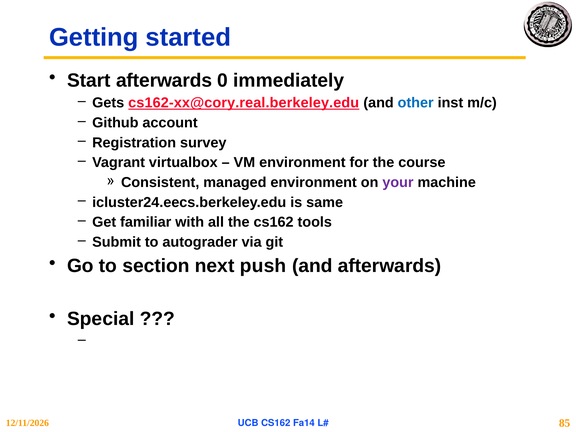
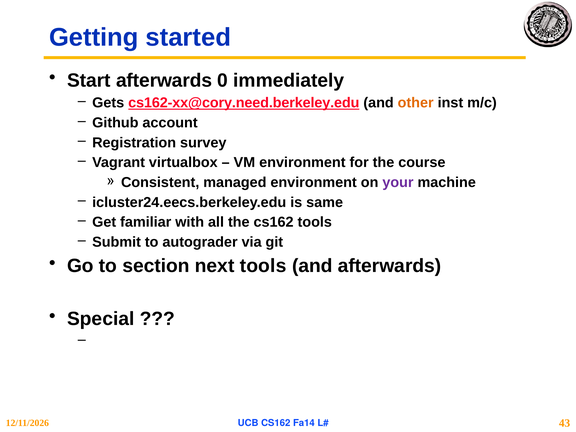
cs162-xx@cory.real.berkeley.edu: cs162-xx@cory.real.berkeley.edu -> cs162-xx@cory.need.berkeley.edu
other colour: blue -> orange
next push: push -> tools
85: 85 -> 43
